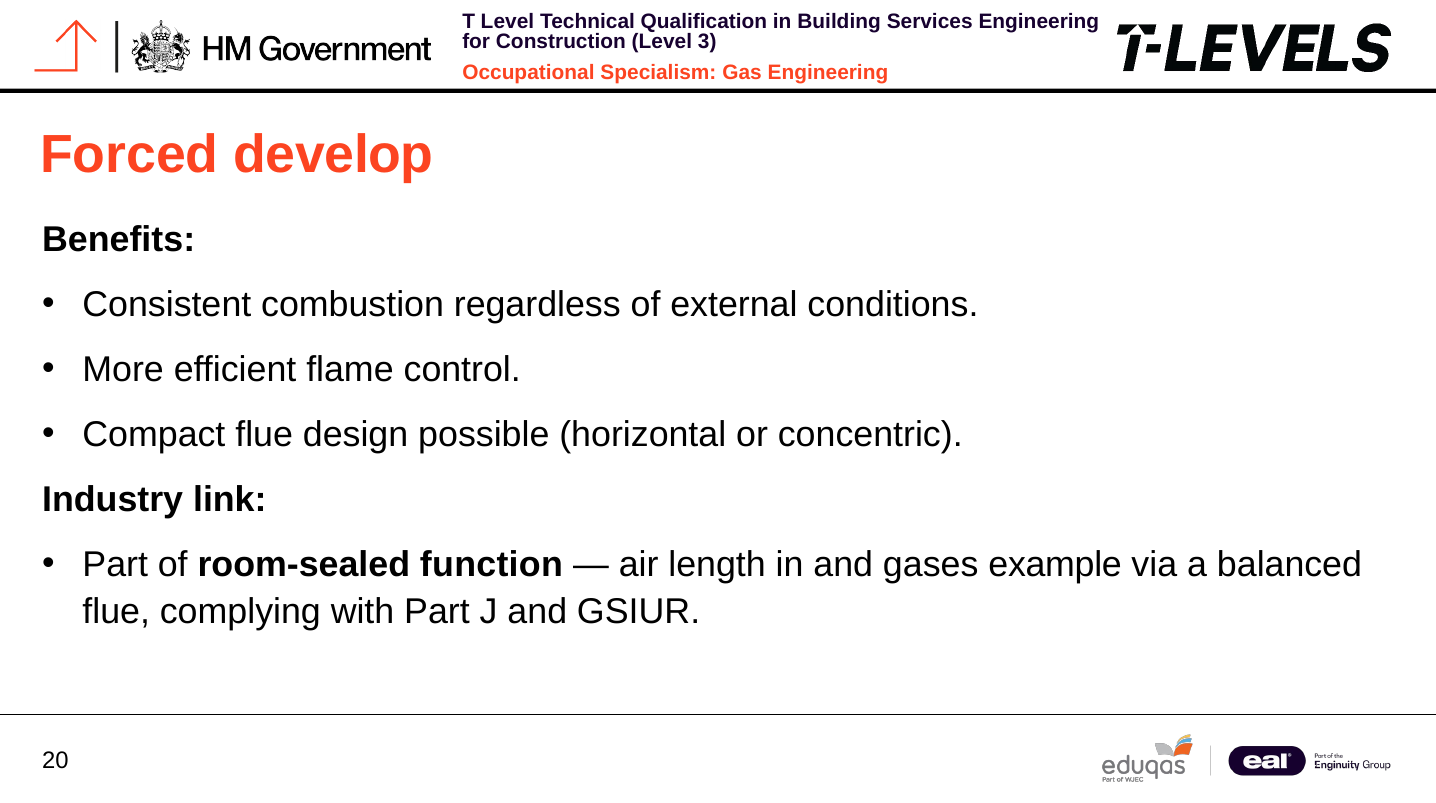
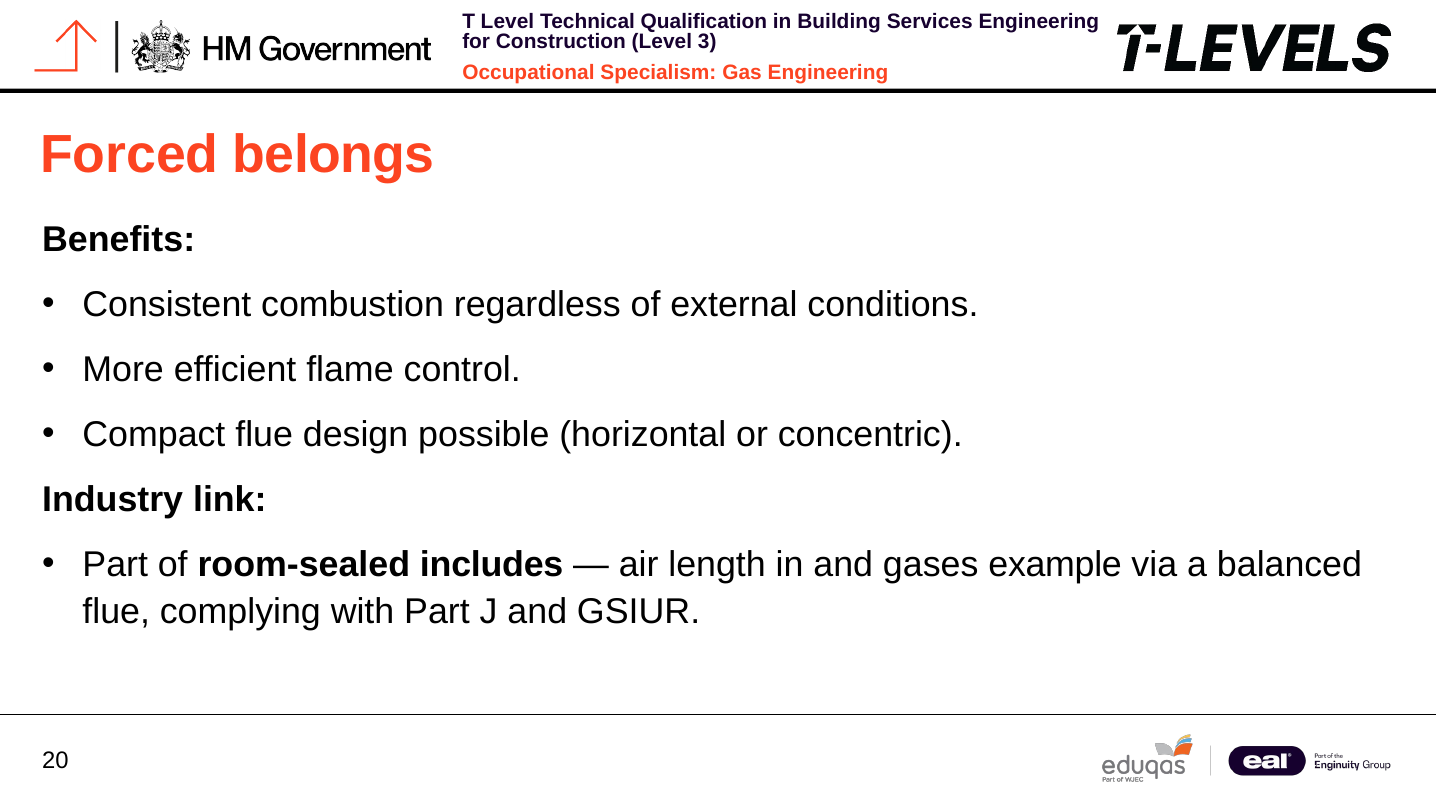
develop: develop -> belongs
function: function -> includes
